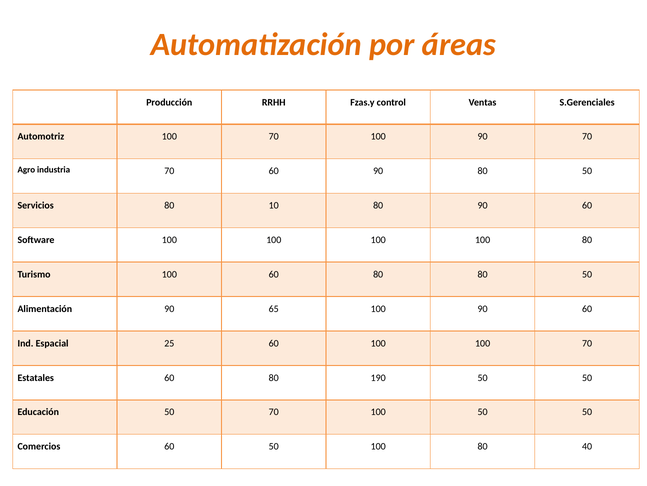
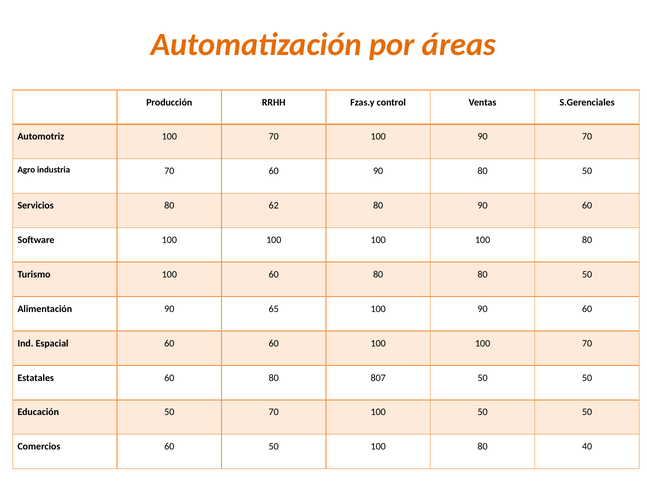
10: 10 -> 62
Espacial 25: 25 -> 60
190: 190 -> 807
